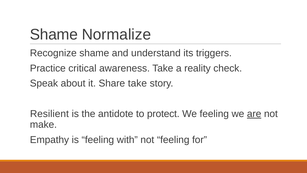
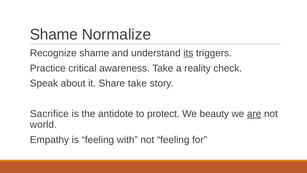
its underline: none -> present
Resilient: Resilient -> Sacrifice
We feeling: feeling -> beauty
make: make -> world
